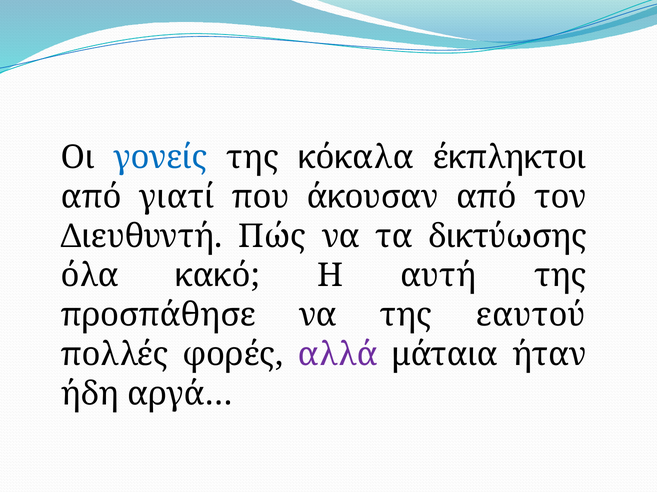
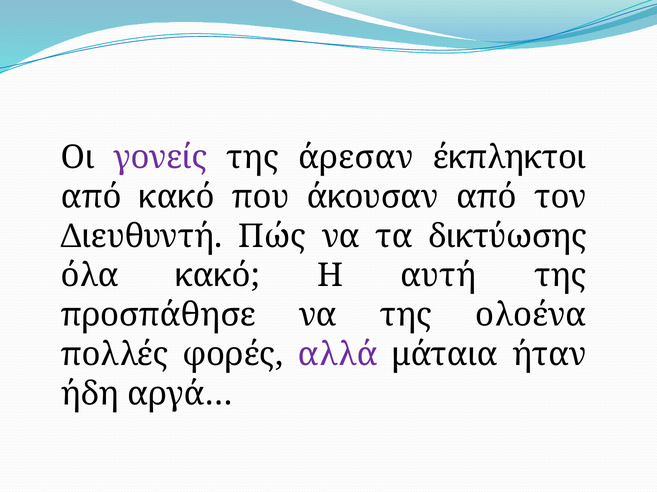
γονείς colour: blue -> purple
κόκαλα: κόκαλα -> άρεσαν
από γιατί: γιατί -> κακό
εαυτού: εαυτού -> ολοένα
